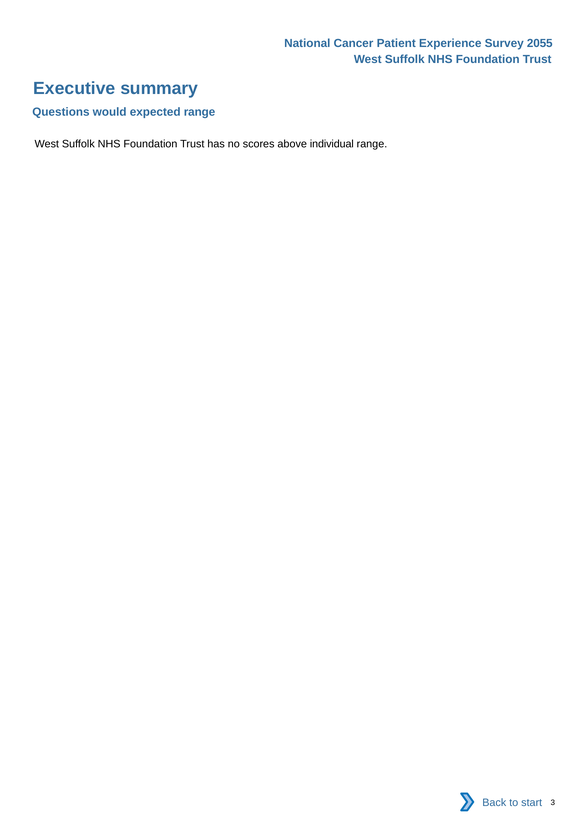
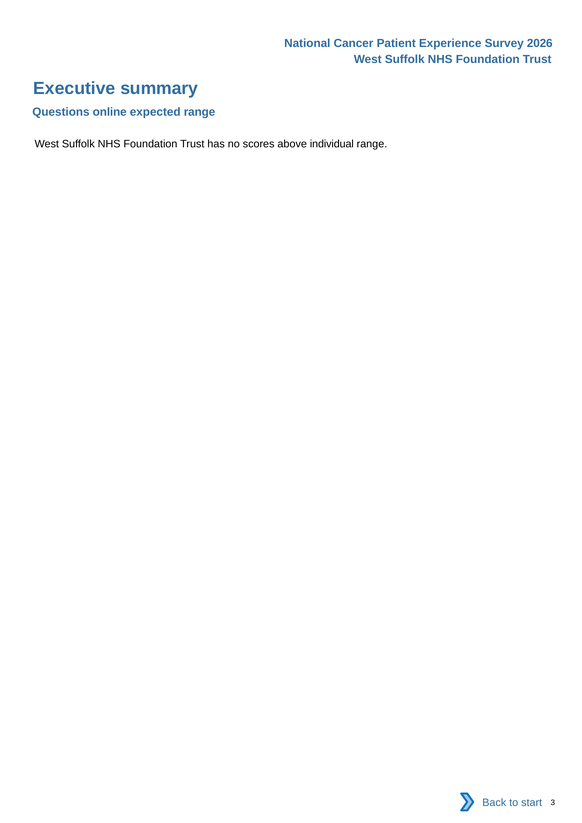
2055: 2055 -> 2026
would: would -> online
